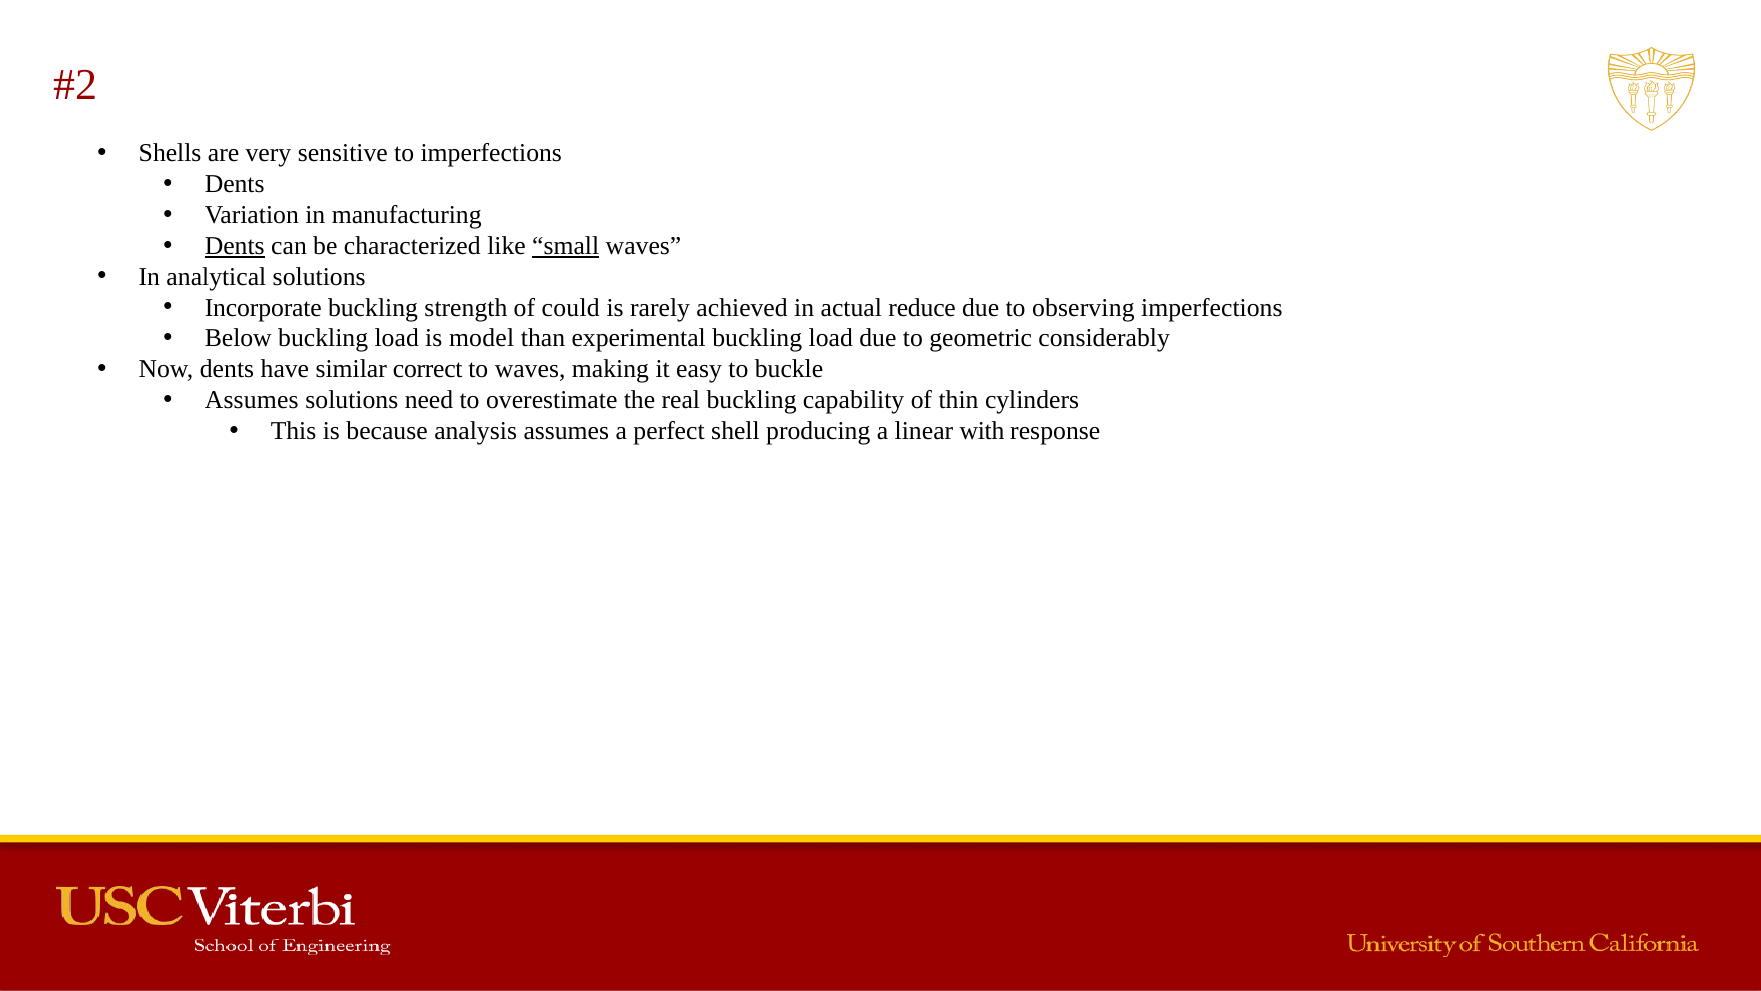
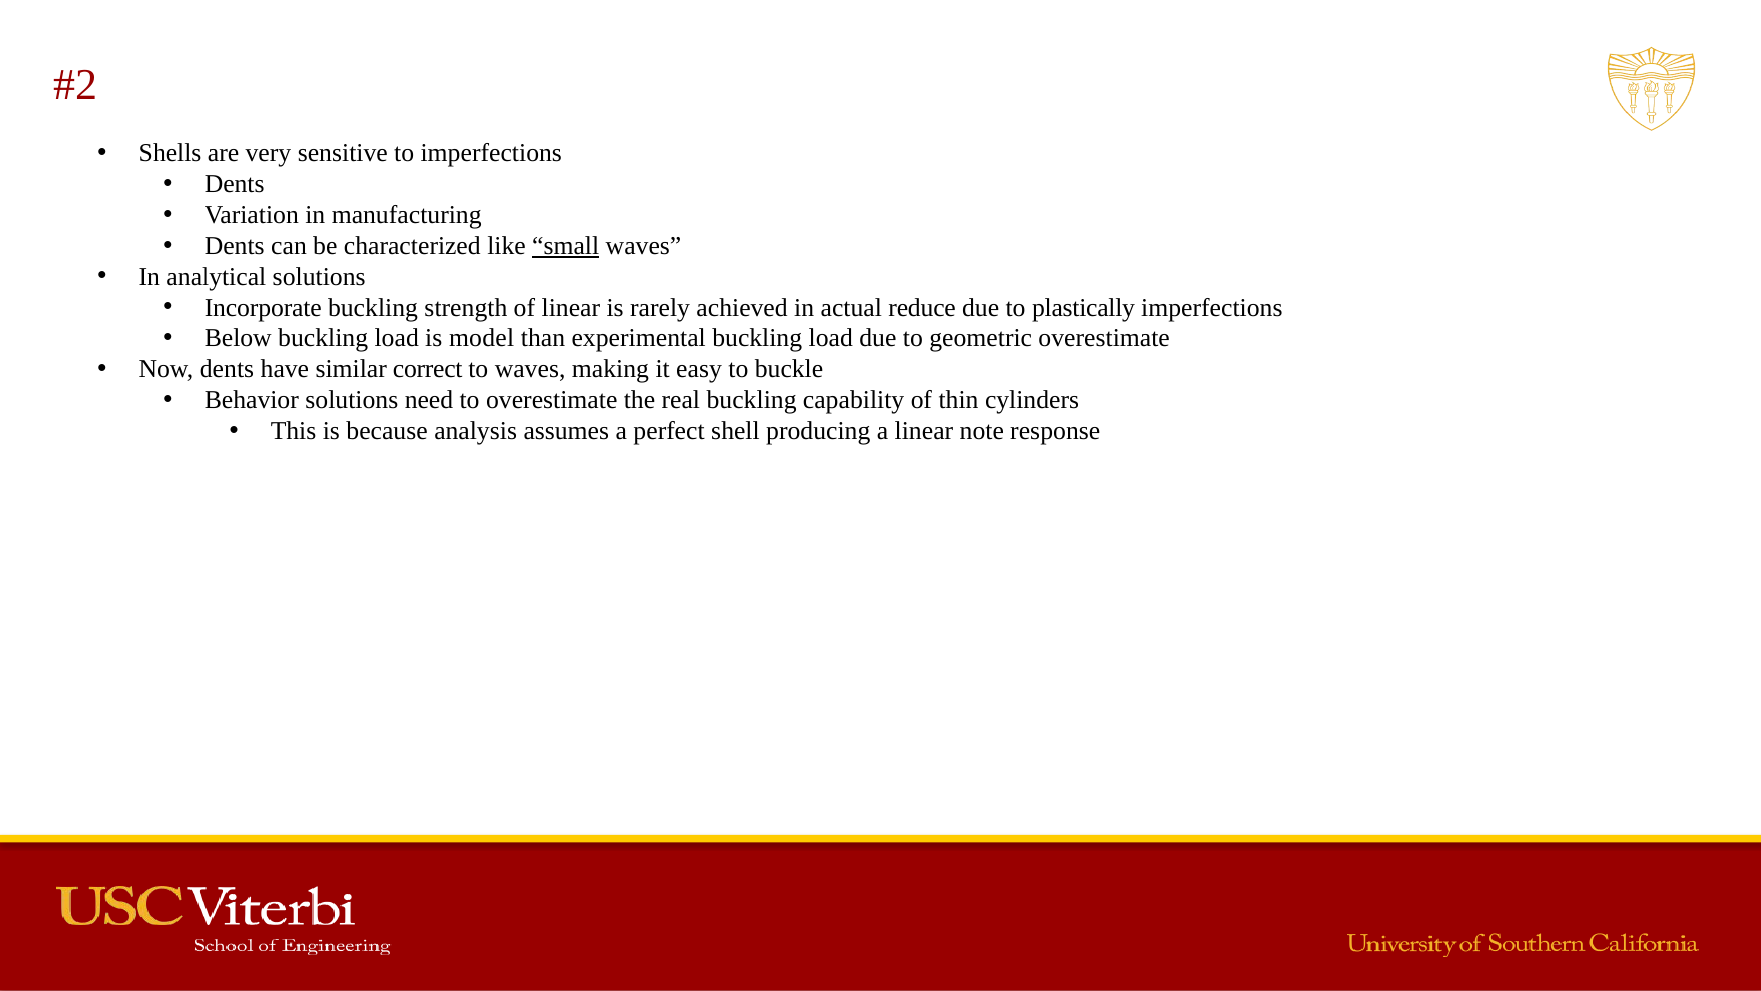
Dents at (235, 246) underline: present -> none
of could: could -> linear
observing: observing -> plastically
geometric considerably: considerably -> overestimate
Assumes at (252, 400): Assumes -> Behavior
with: with -> note
